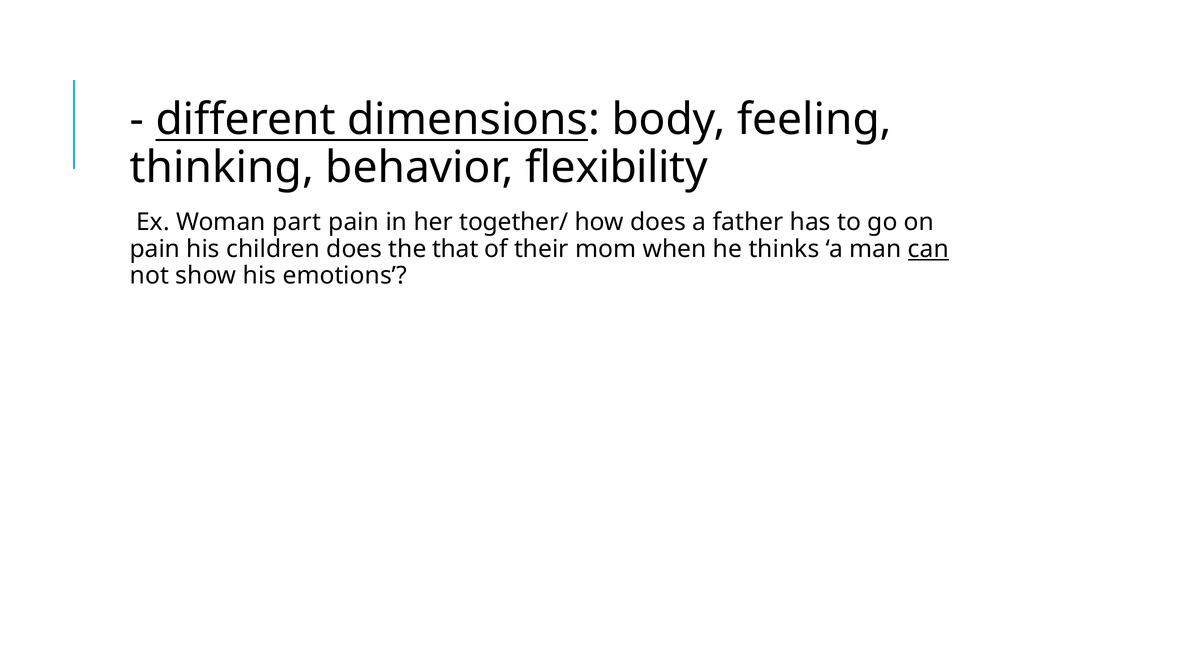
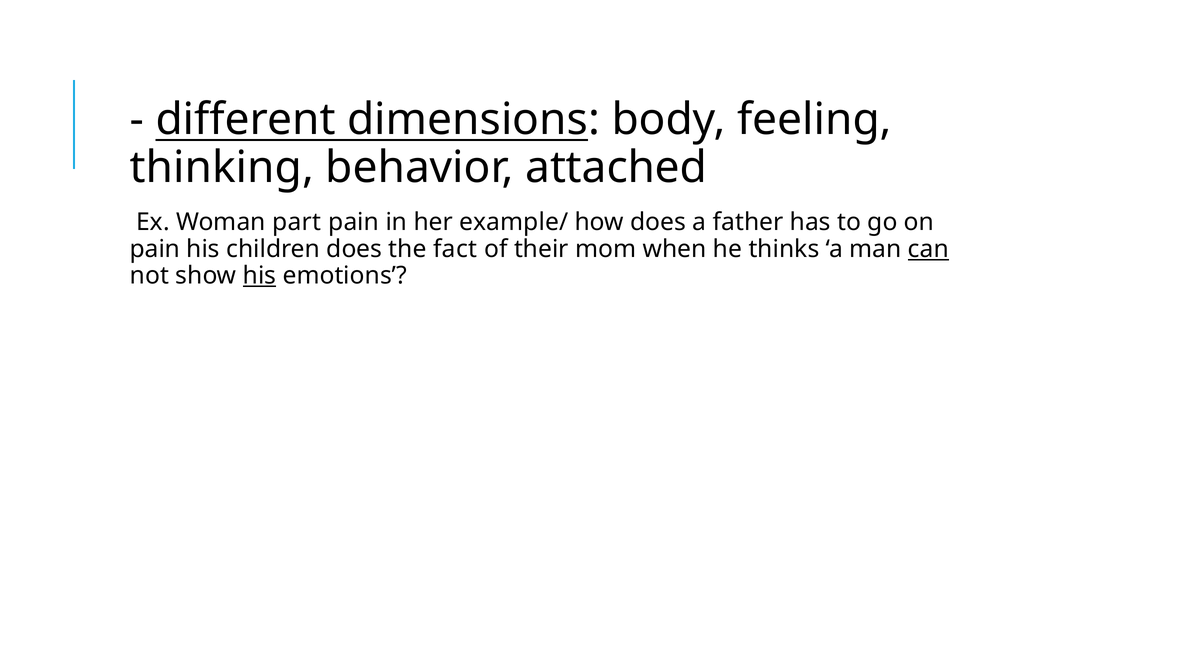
flexibility: flexibility -> attached
together/: together/ -> example/
that: that -> fact
his at (259, 276) underline: none -> present
